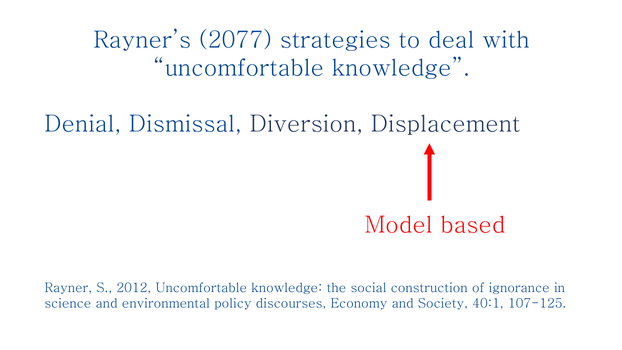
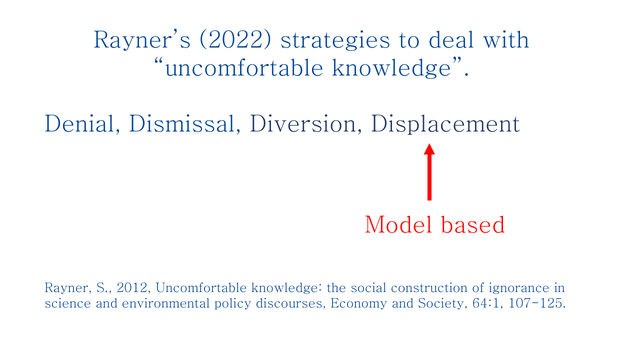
2077: 2077 -> 2022
40:1: 40:1 -> 64:1
